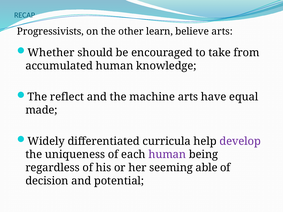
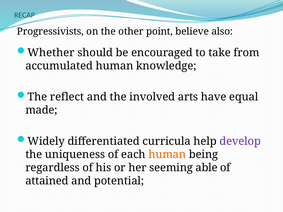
learn: learn -> point
believe arts: arts -> also
machine: machine -> involved
human at (167, 155) colour: purple -> orange
decision: decision -> attained
